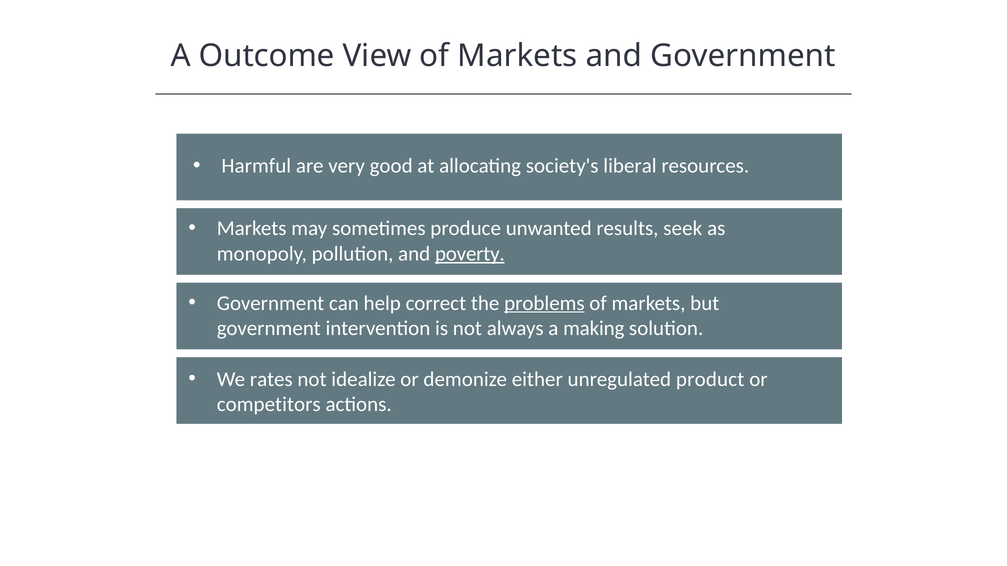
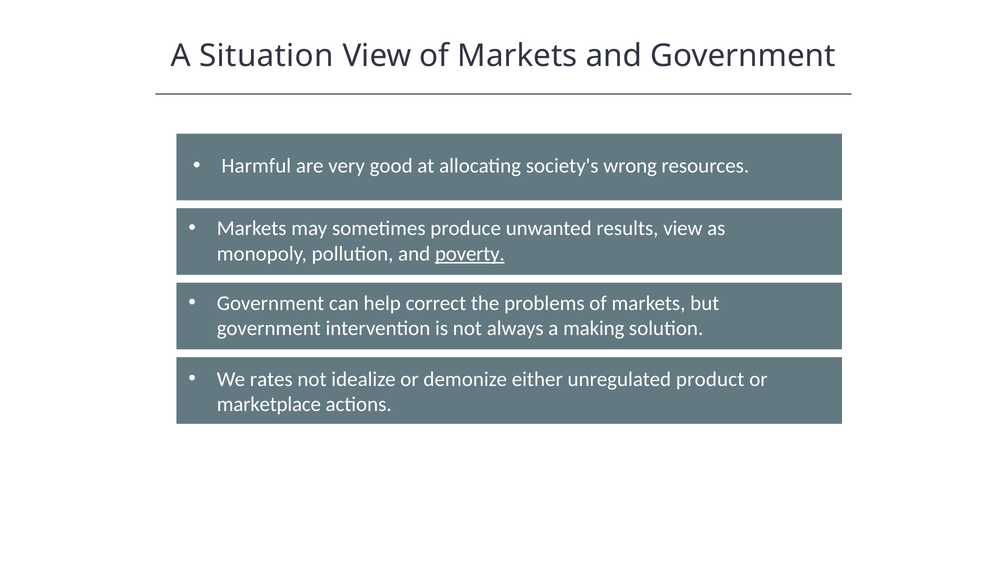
Outcome: Outcome -> Situation
liberal: liberal -> wrong
results seek: seek -> view
problems underline: present -> none
competitors: competitors -> marketplace
